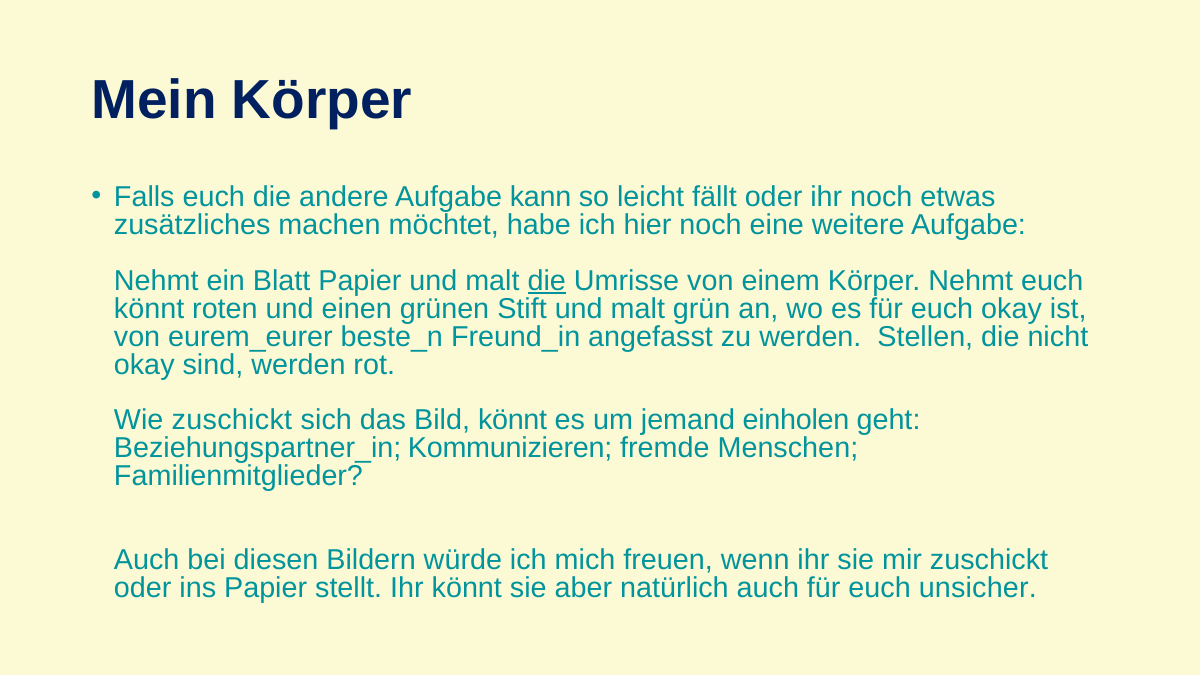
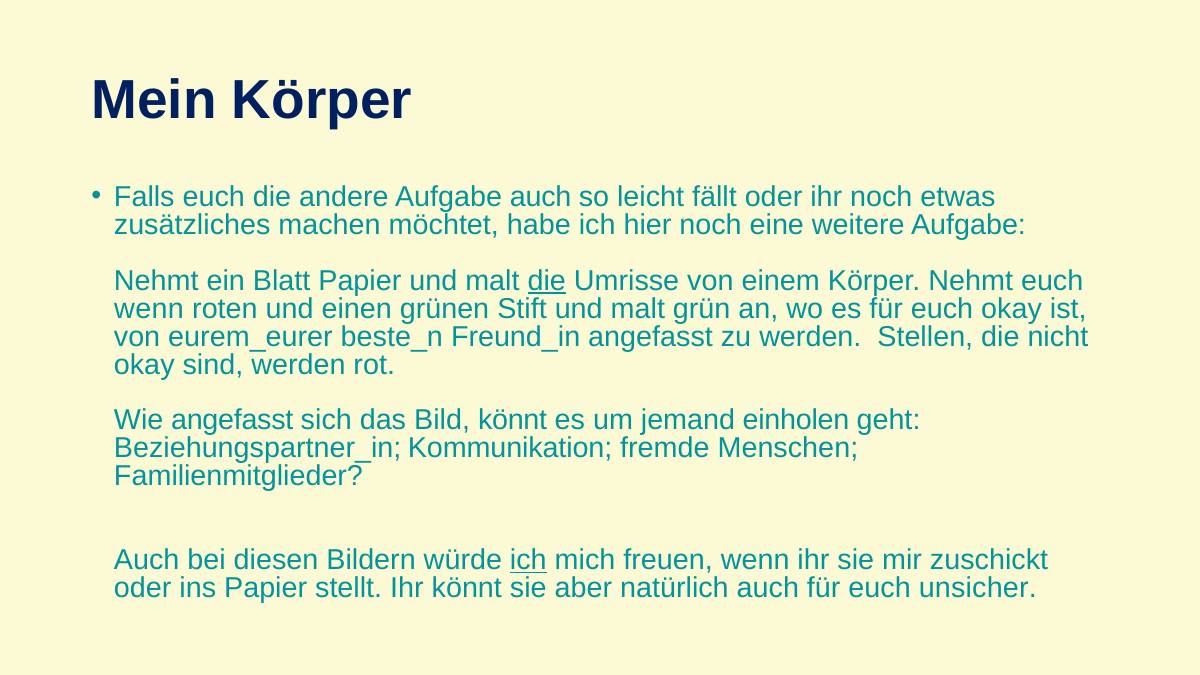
Aufgabe kann: kann -> auch
könnt at (149, 309): könnt -> wenn
Wie zuschickt: zuschickt -> angefasst
Kommunizieren: Kommunizieren -> Kommunikation
ich at (528, 560) underline: none -> present
